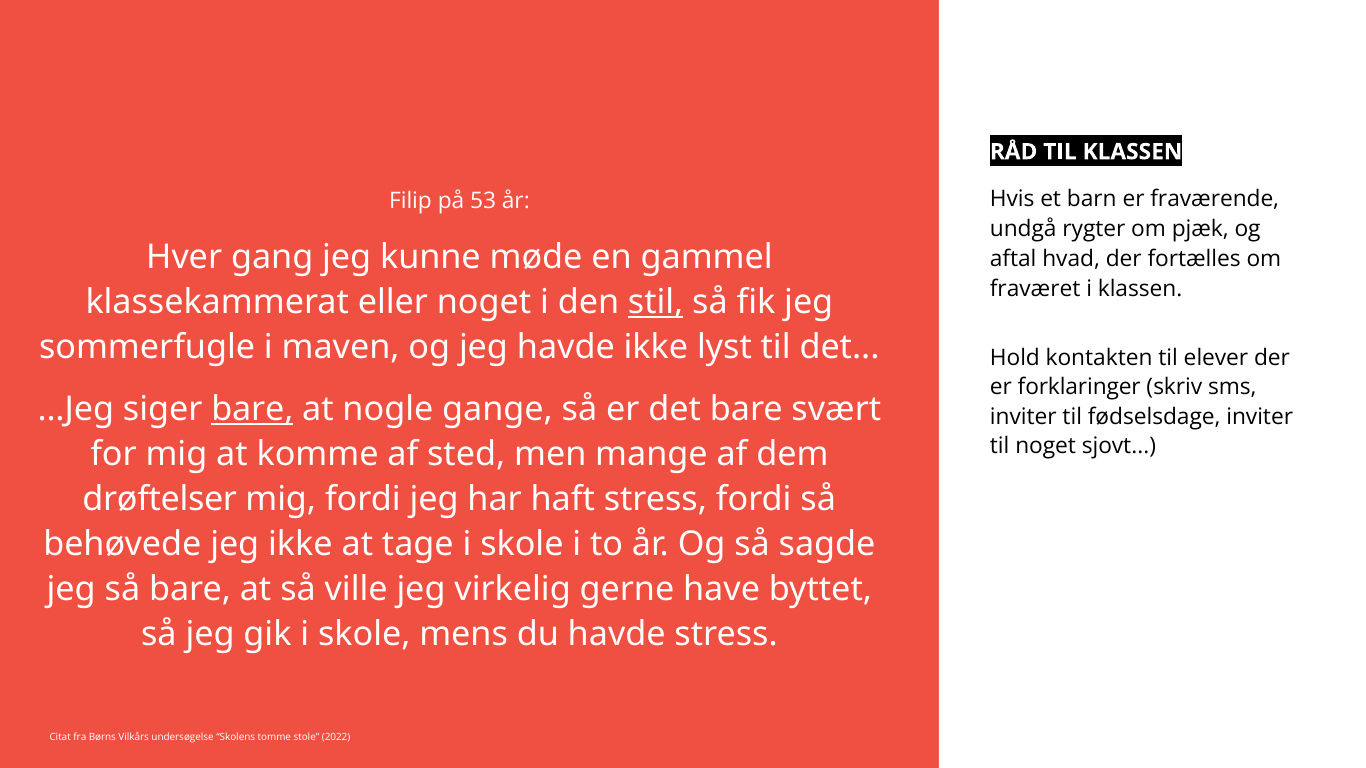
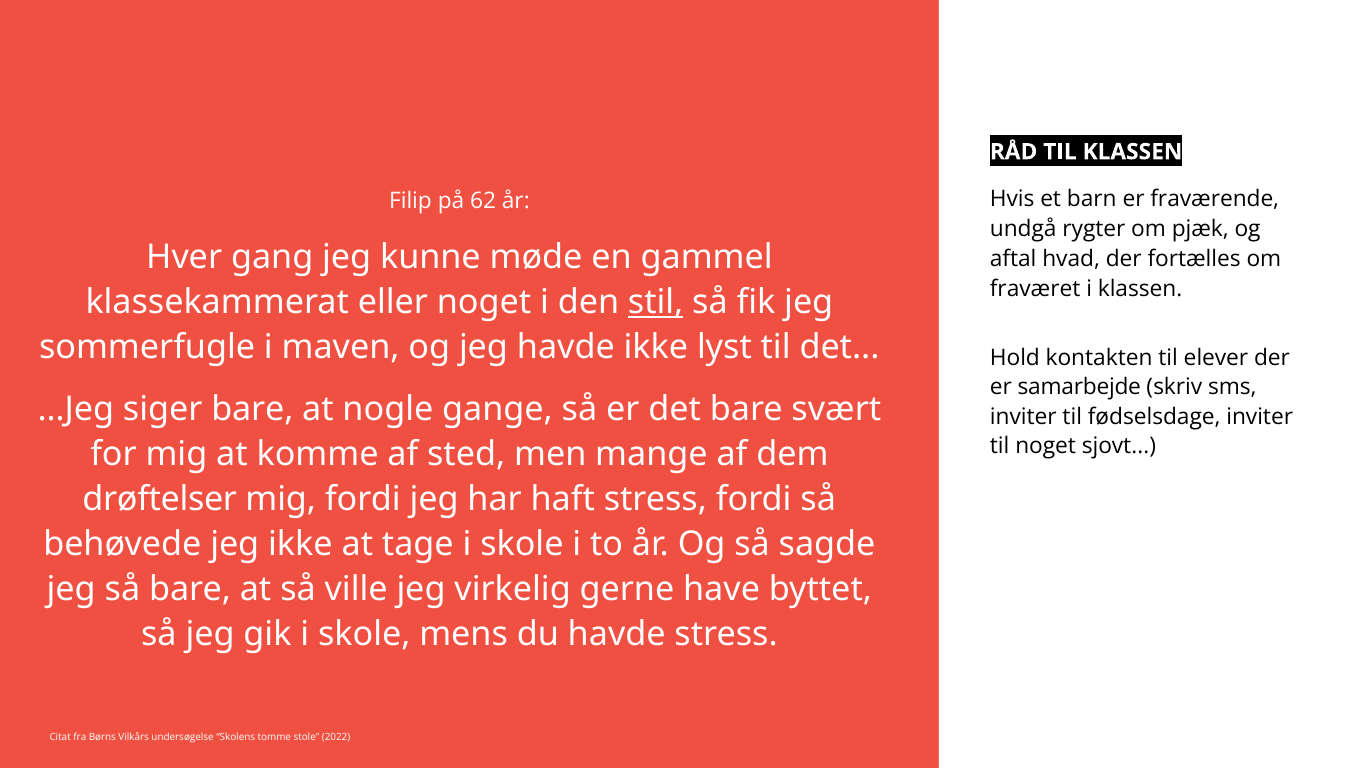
53: 53 -> 62
forklaringer: forklaringer -> samarbejde
bare at (252, 409) underline: present -> none
